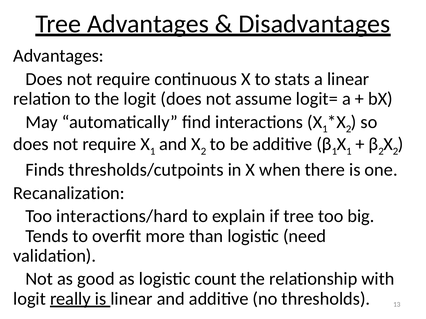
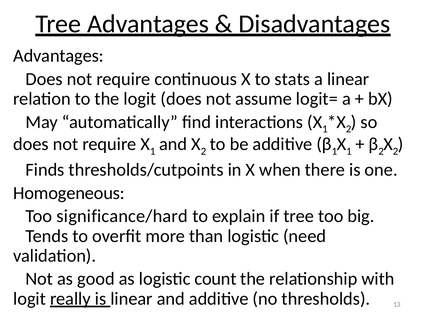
Recanalization: Recanalization -> Homogeneous
interactions/hard: interactions/hard -> significance/hard
